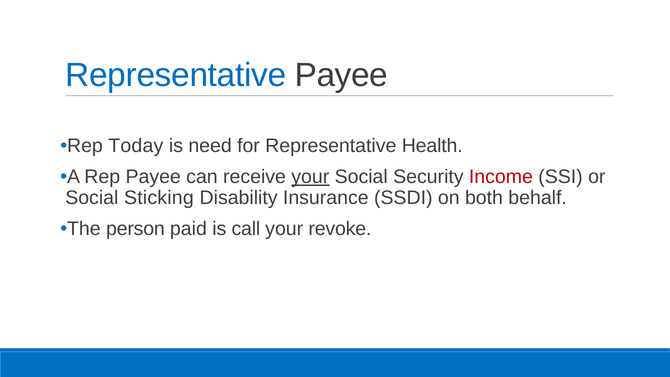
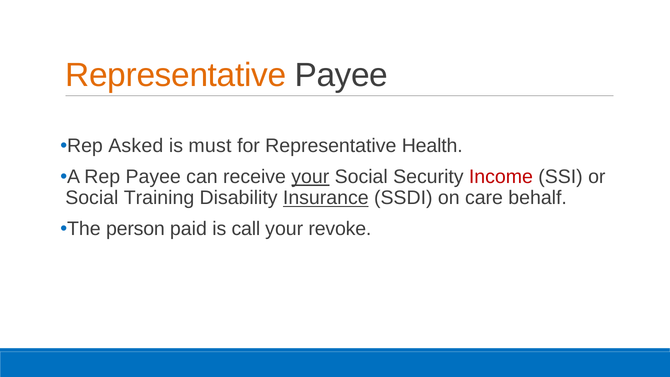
Representative at (176, 75) colour: blue -> orange
Today: Today -> Asked
need: need -> must
Sticking: Sticking -> Training
Insurance underline: none -> present
both: both -> care
